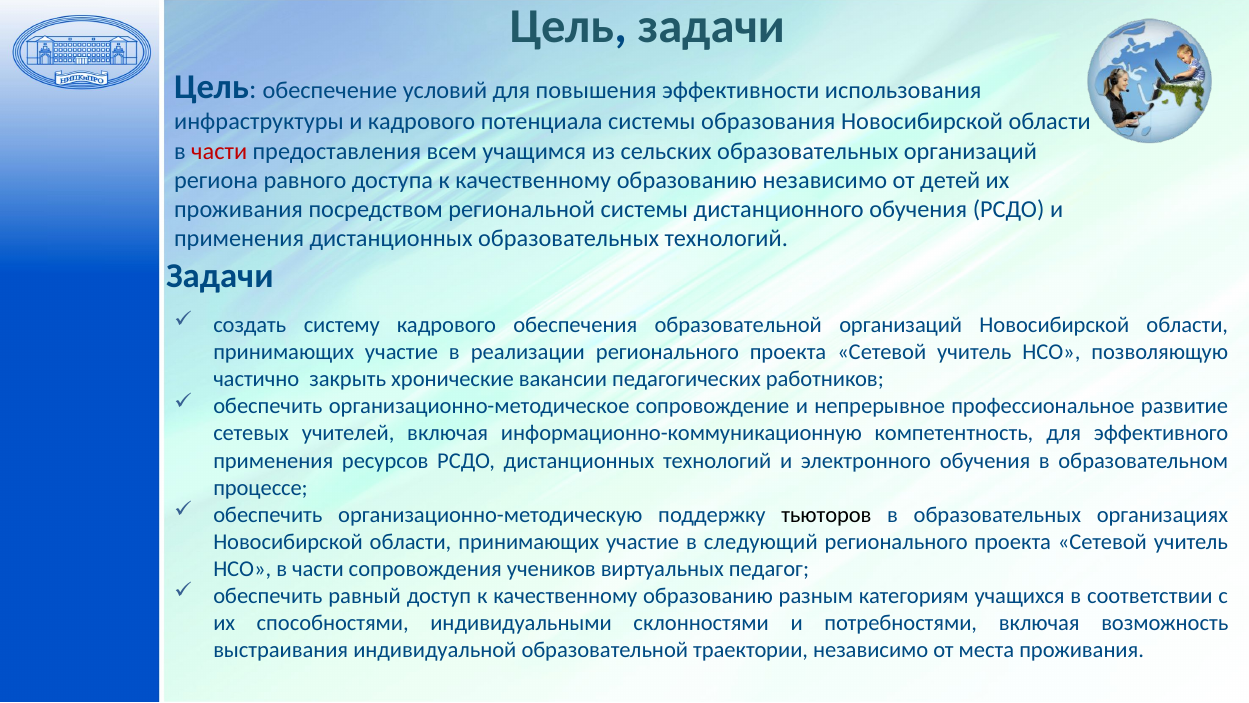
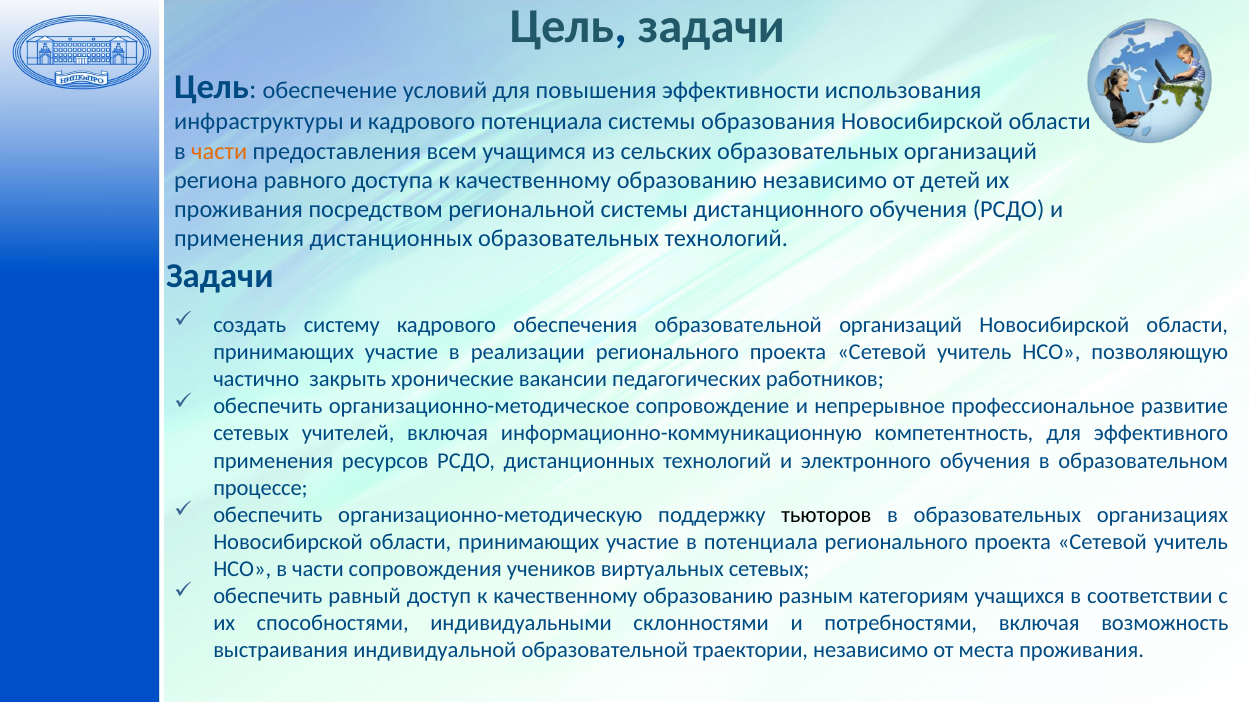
части at (219, 151) colour: red -> orange
в следующий: следующий -> потенциала
виртуальных педагог: педагог -> сетевых
